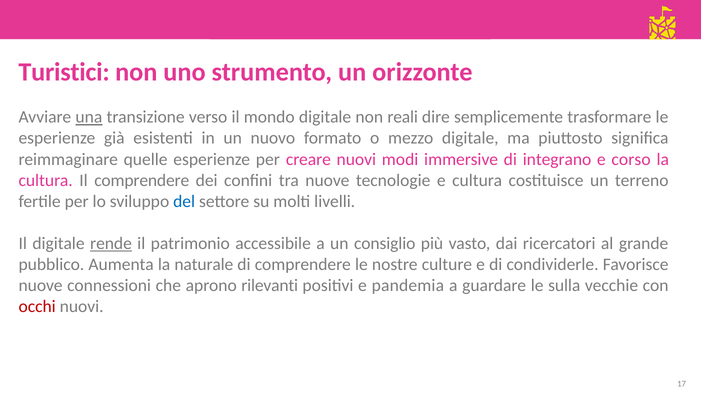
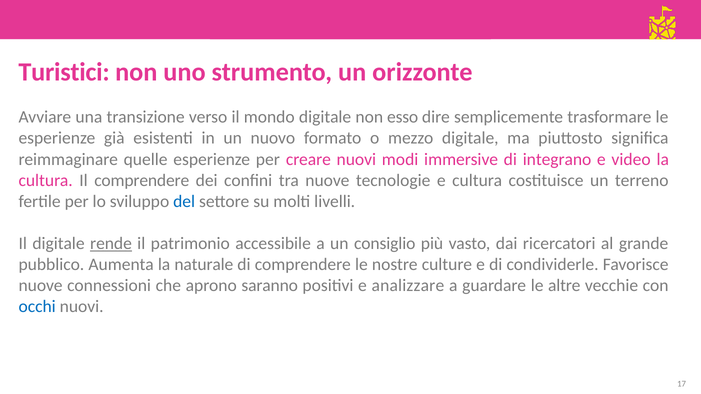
una underline: present -> none
reali: reali -> esso
corso: corso -> video
rilevanti: rilevanti -> saranno
pandemia: pandemia -> analizzare
sulla: sulla -> altre
occhi colour: red -> blue
